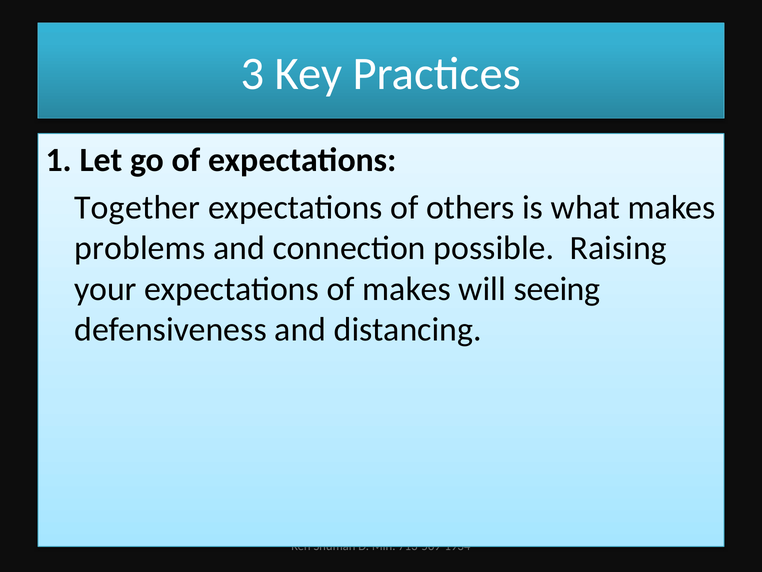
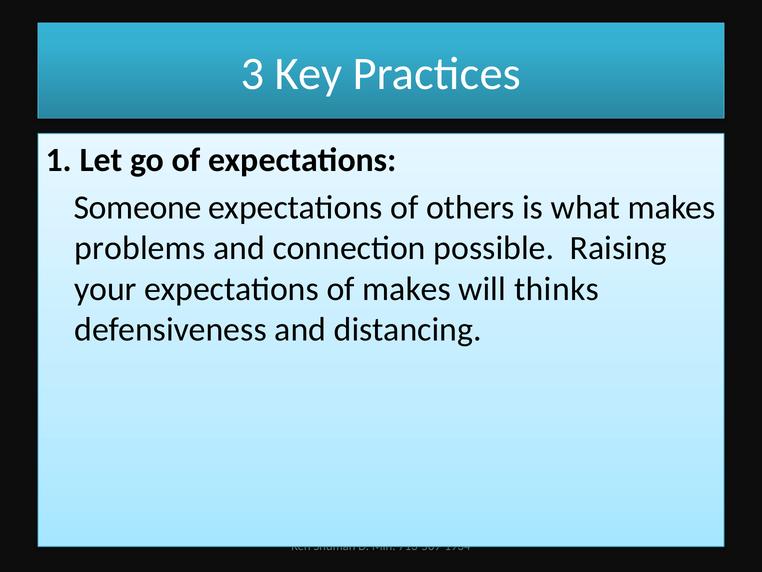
Together: Together -> Someone
seeing: seeing -> thinks
